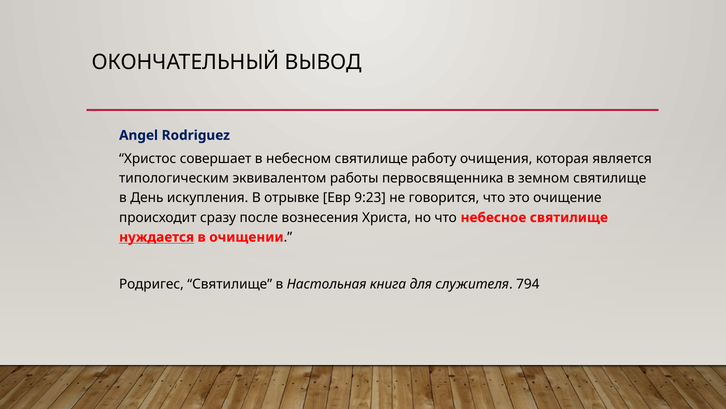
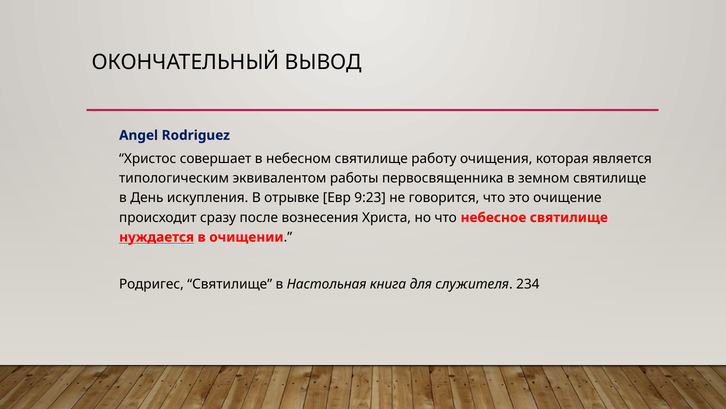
794: 794 -> 234
